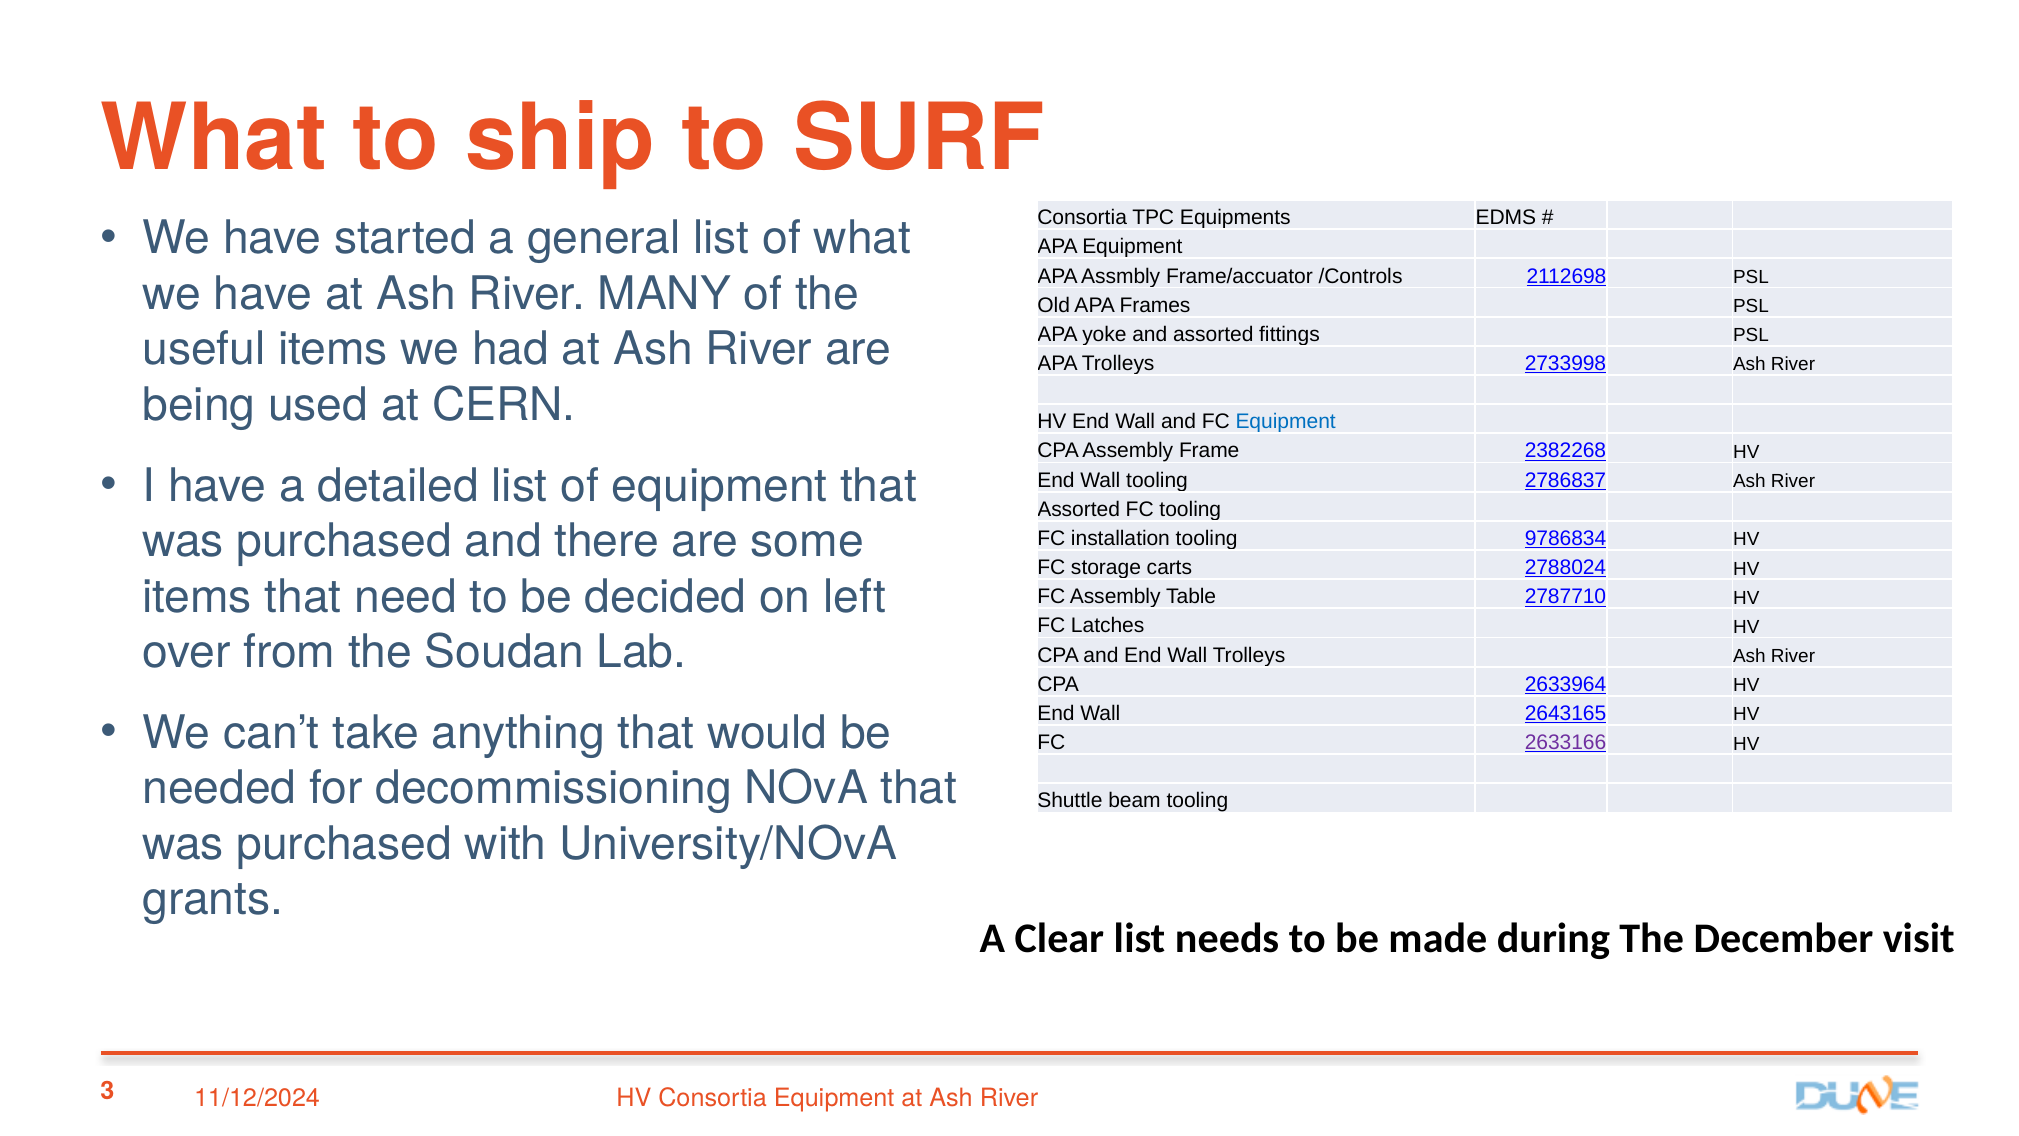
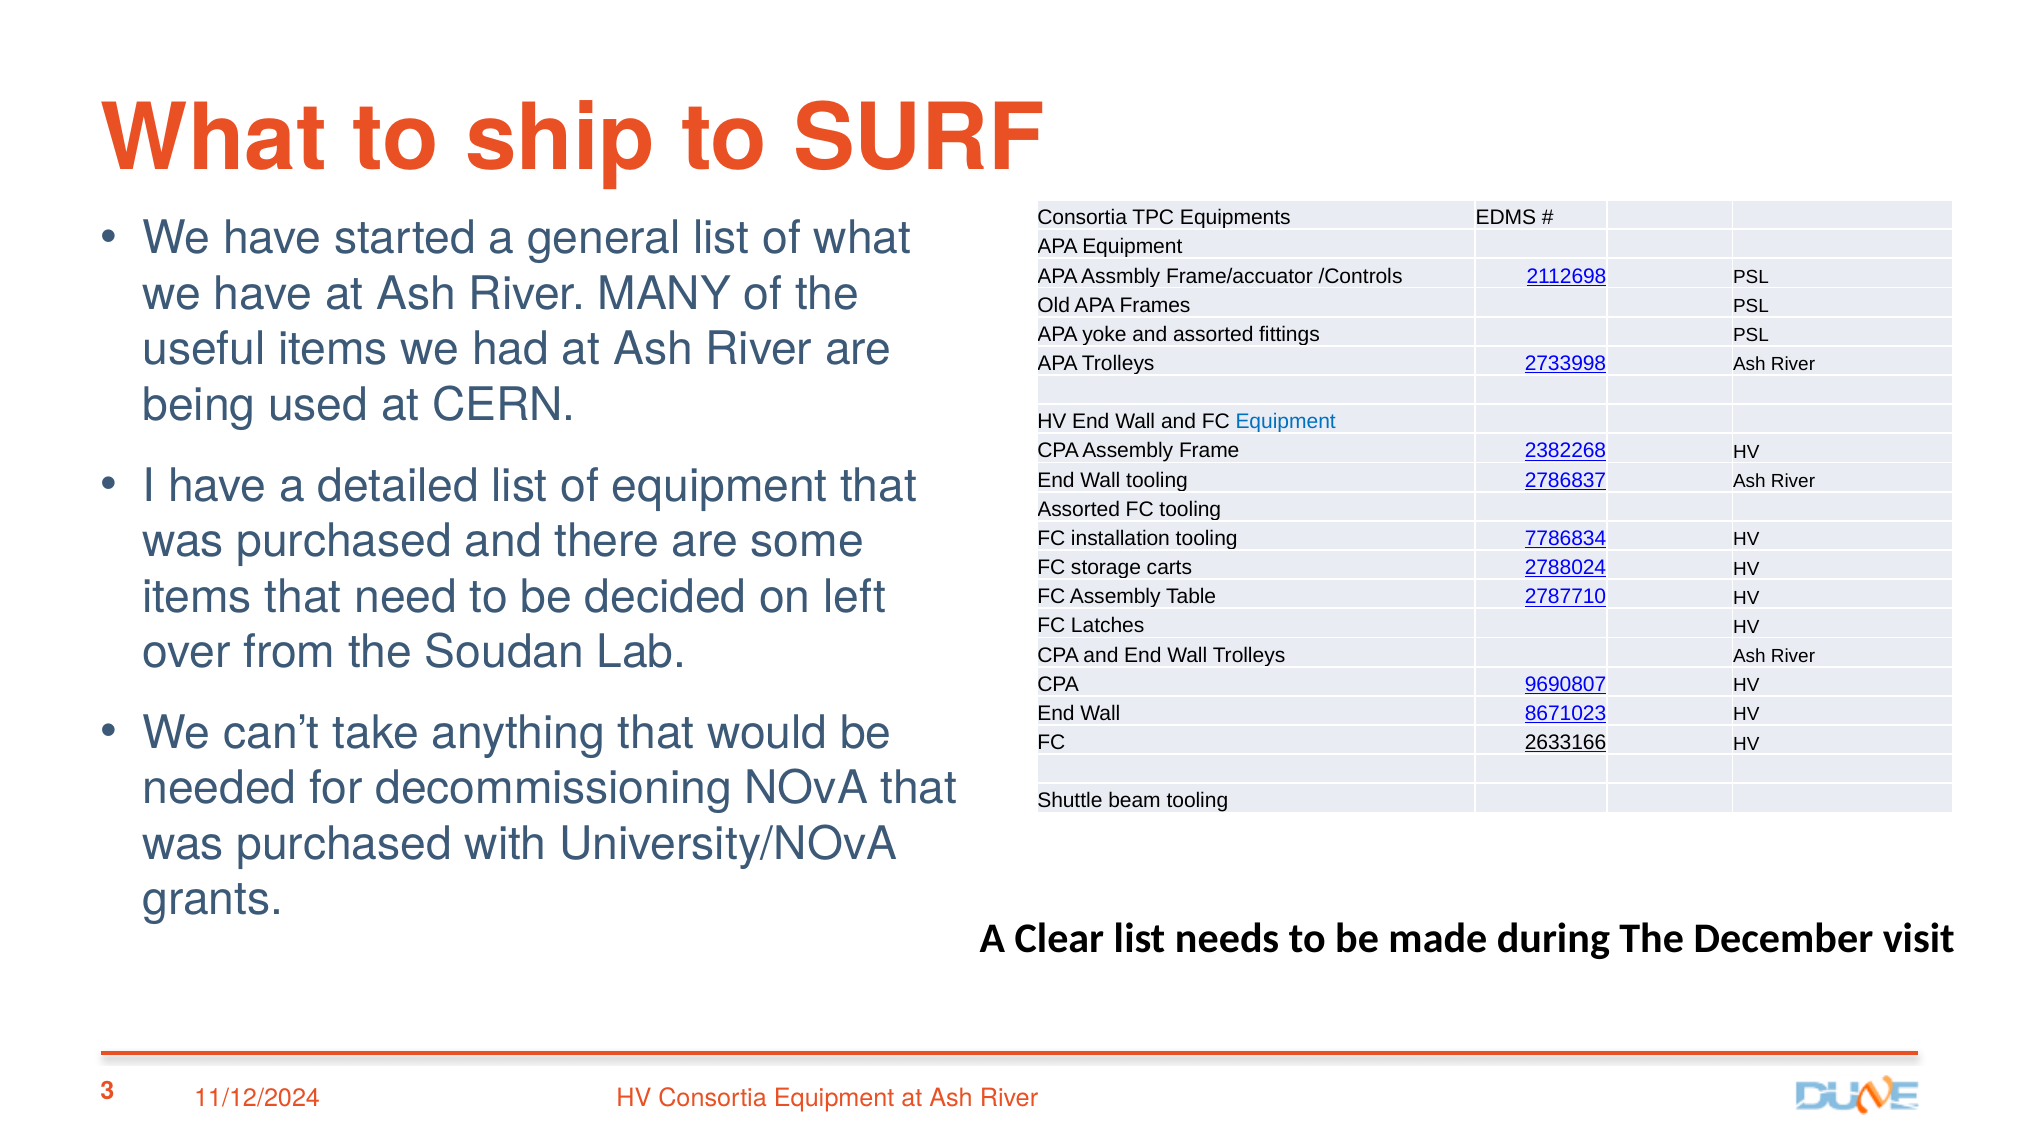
9786834: 9786834 -> 7786834
2633964: 2633964 -> 9690807
2643165: 2643165 -> 8671023
2633166 colour: purple -> black
